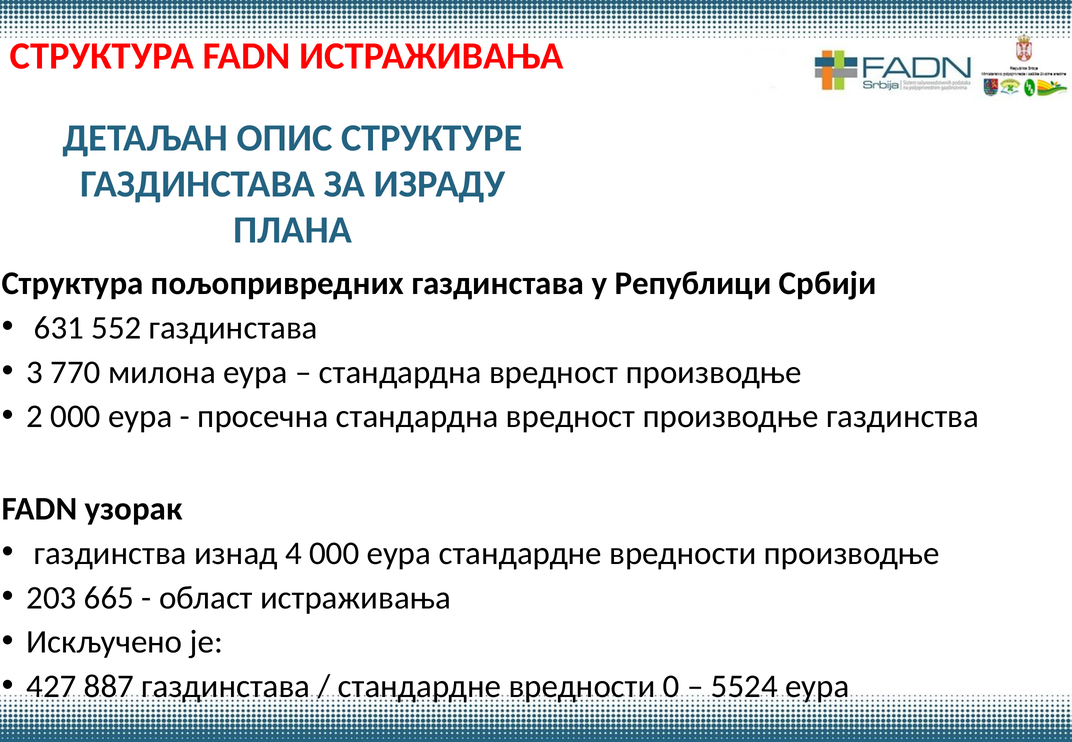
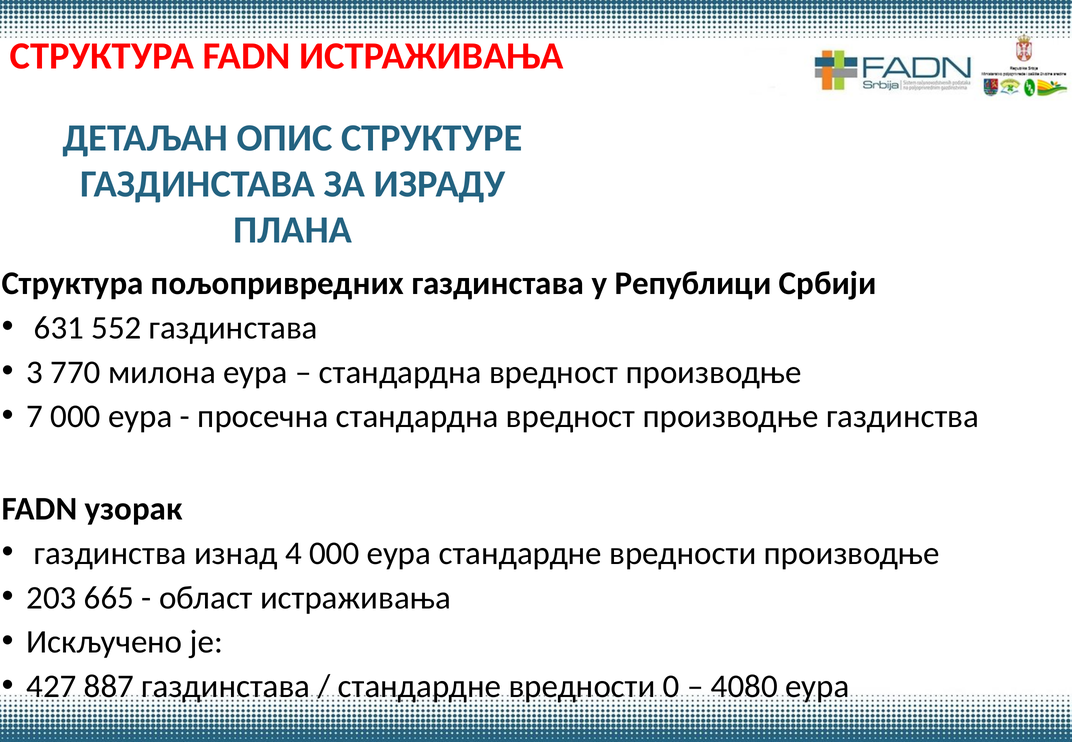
2: 2 -> 7
5524: 5524 -> 4080
